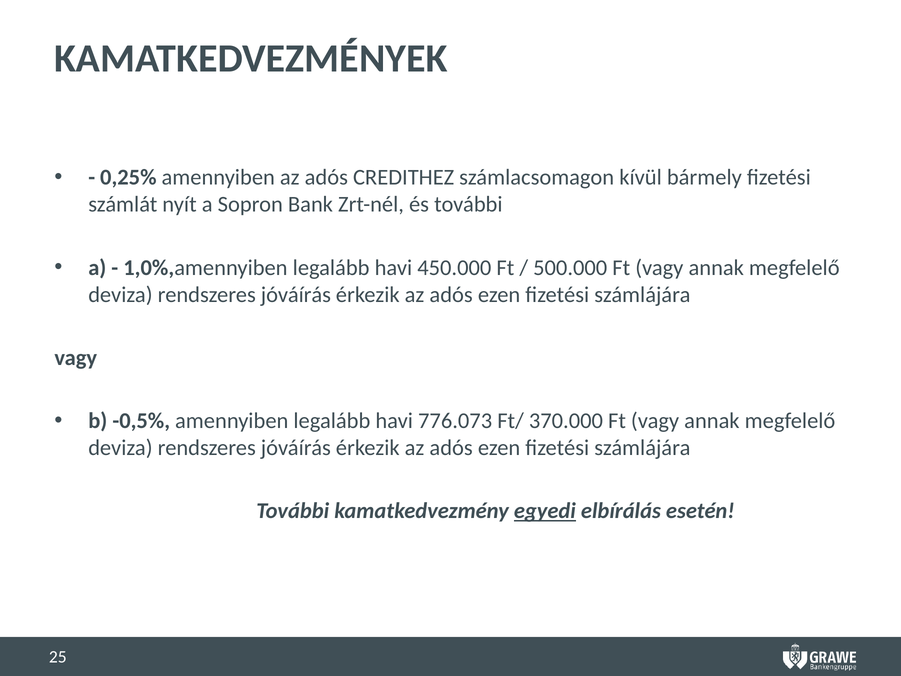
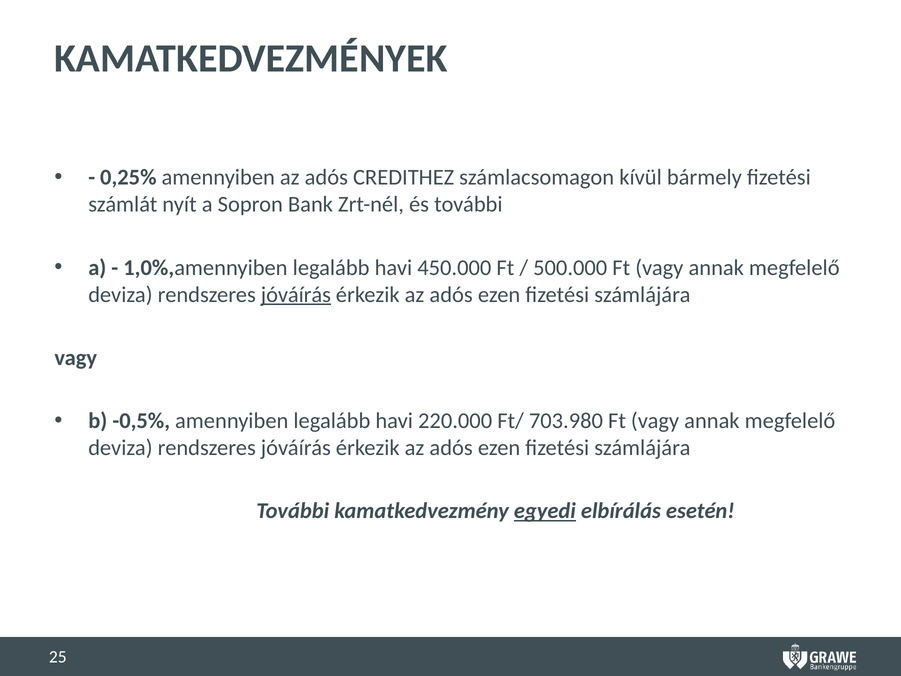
jóváírás at (296, 295) underline: none -> present
776.073: 776.073 -> 220.000
370.000: 370.000 -> 703.980
